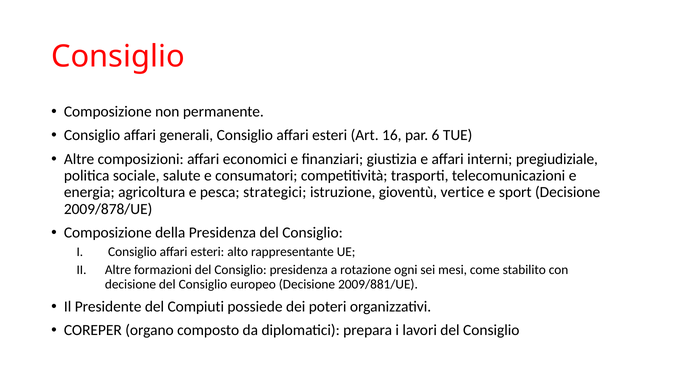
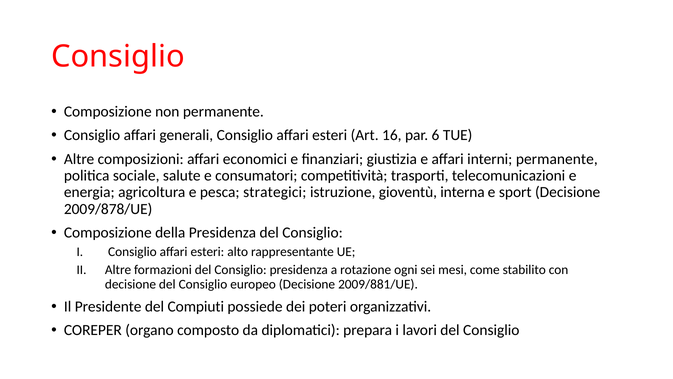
interni pregiudiziale: pregiudiziale -> permanente
vertice: vertice -> interna
